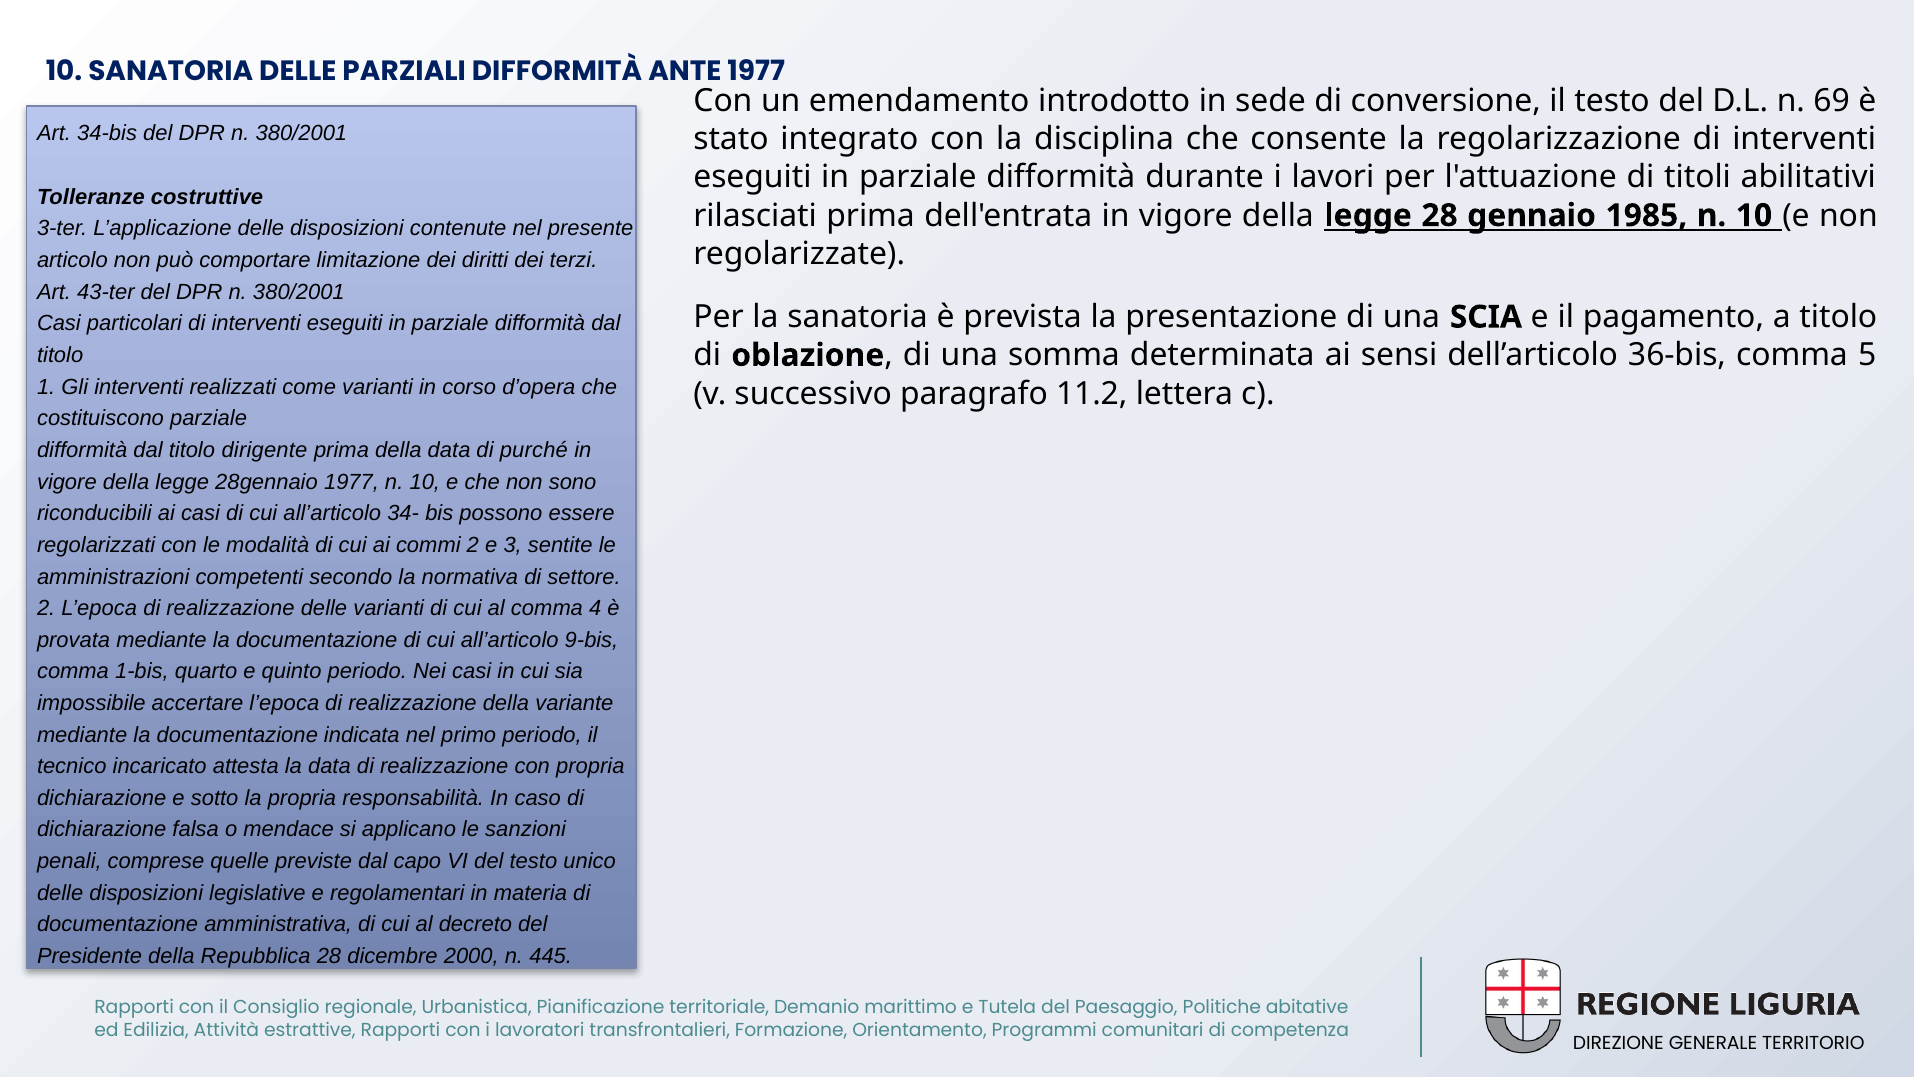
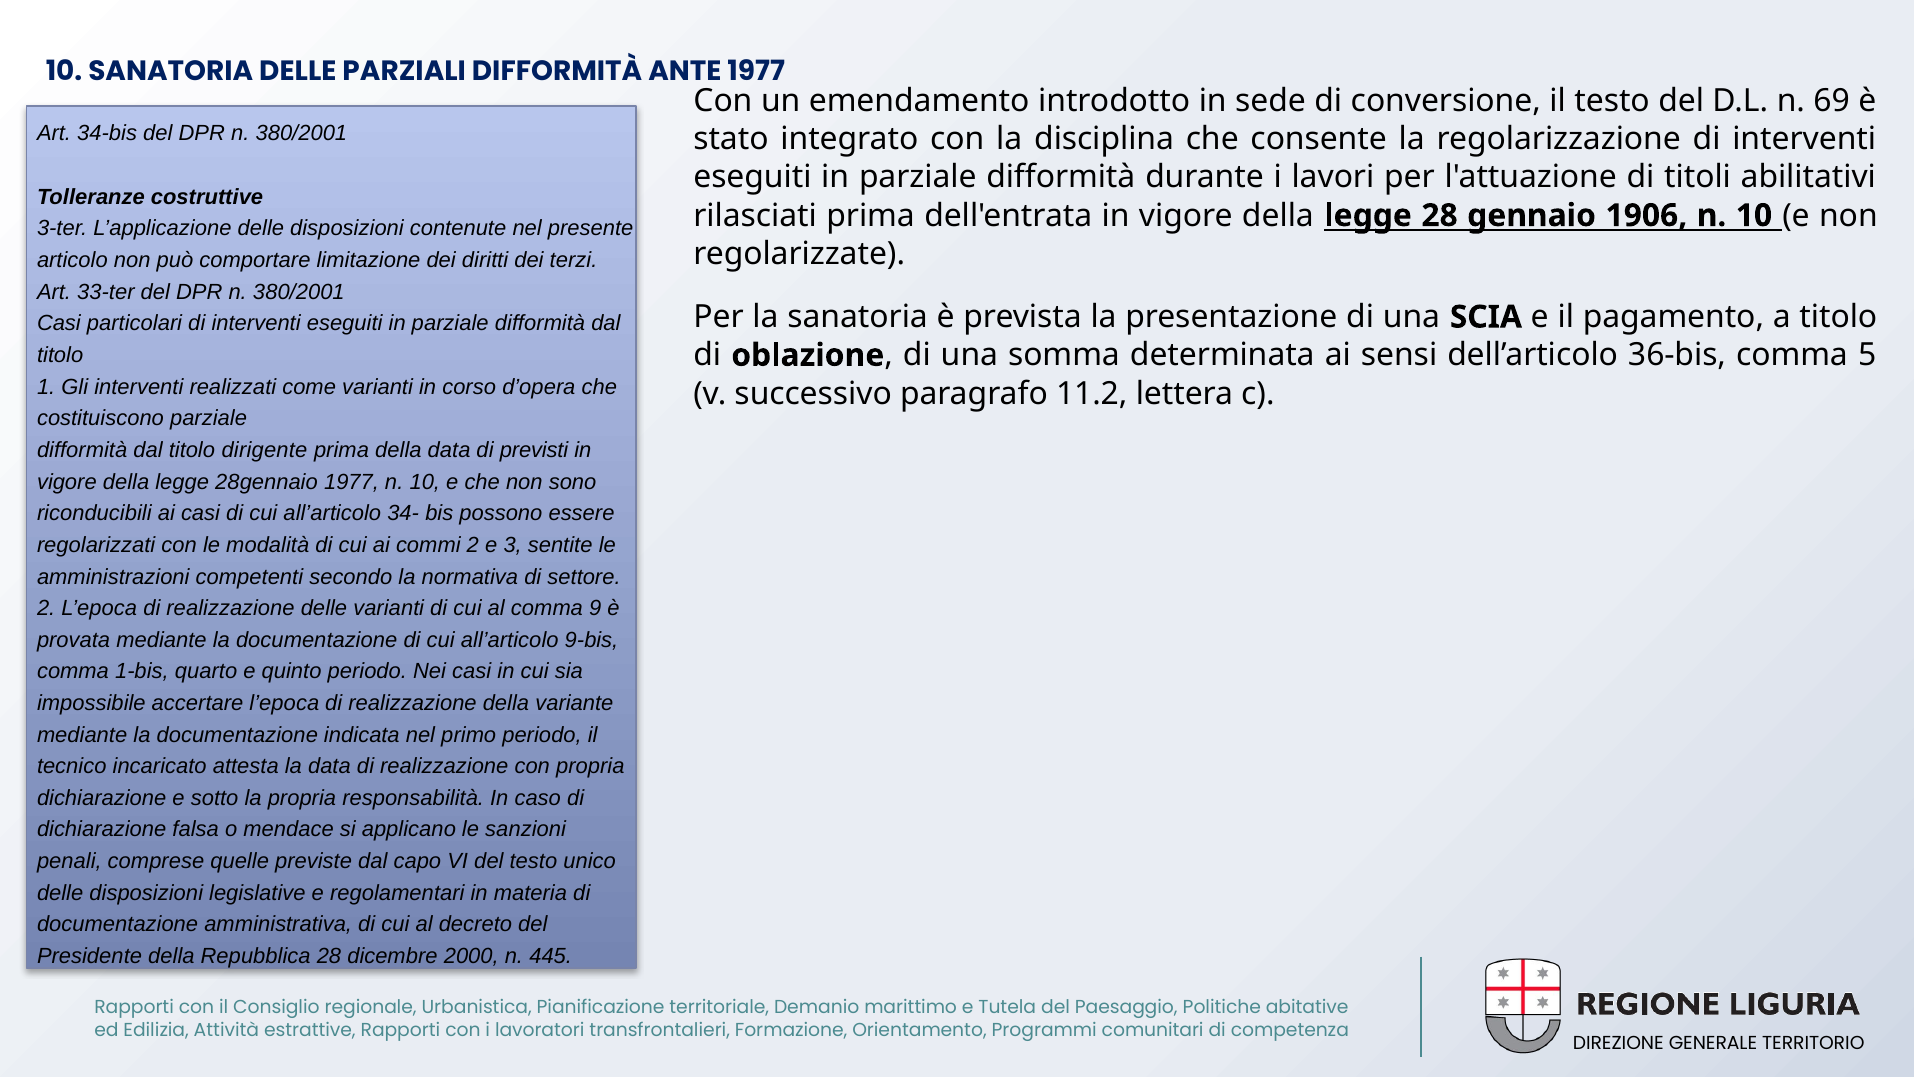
1985: 1985 -> 1906
43-ter: 43-ter -> 33-ter
purché: purché -> previsti
4: 4 -> 9
